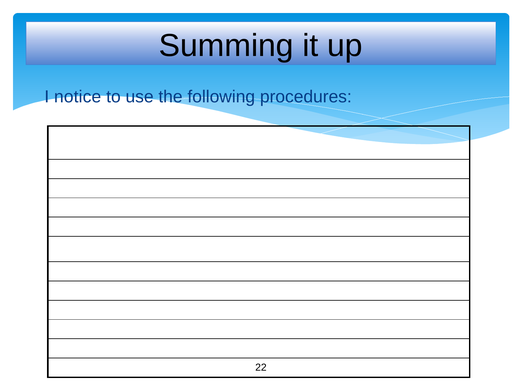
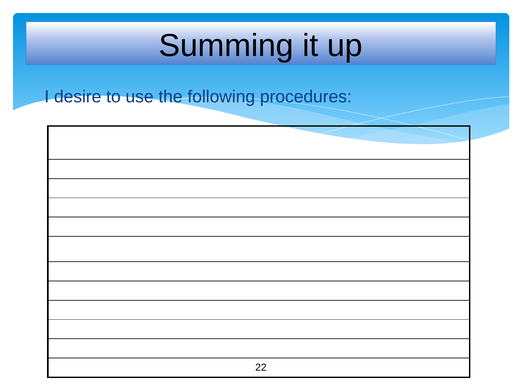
notice: notice -> desire
